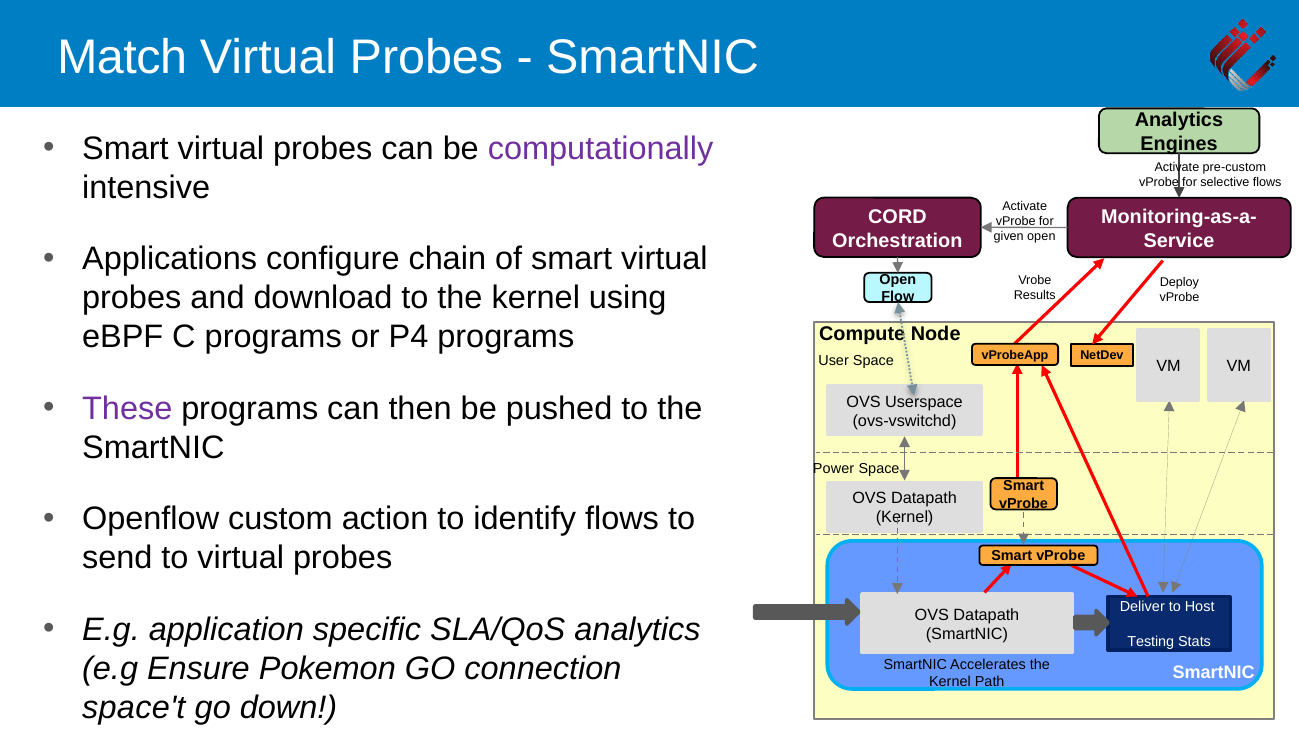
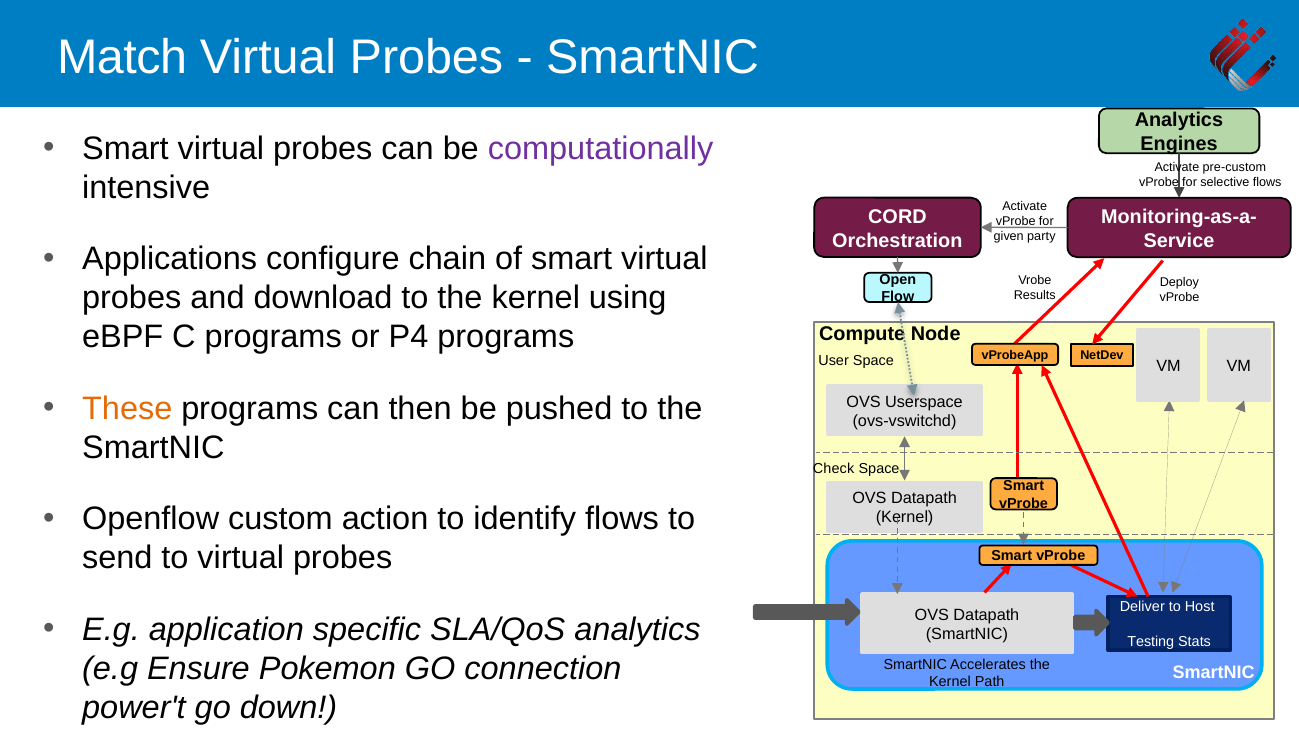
given open: open -> party
These colour: purple -> orange
Power: Power -> Check
space't: space't -> power't
